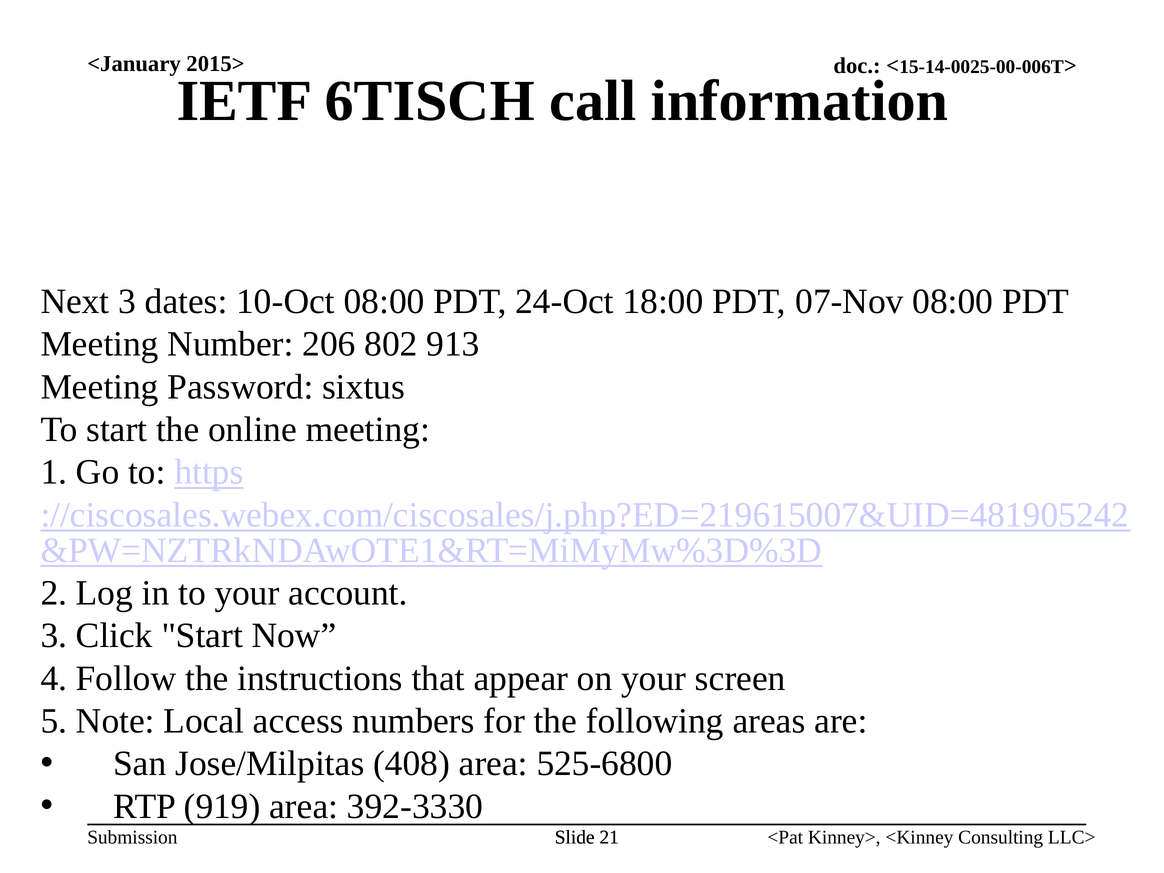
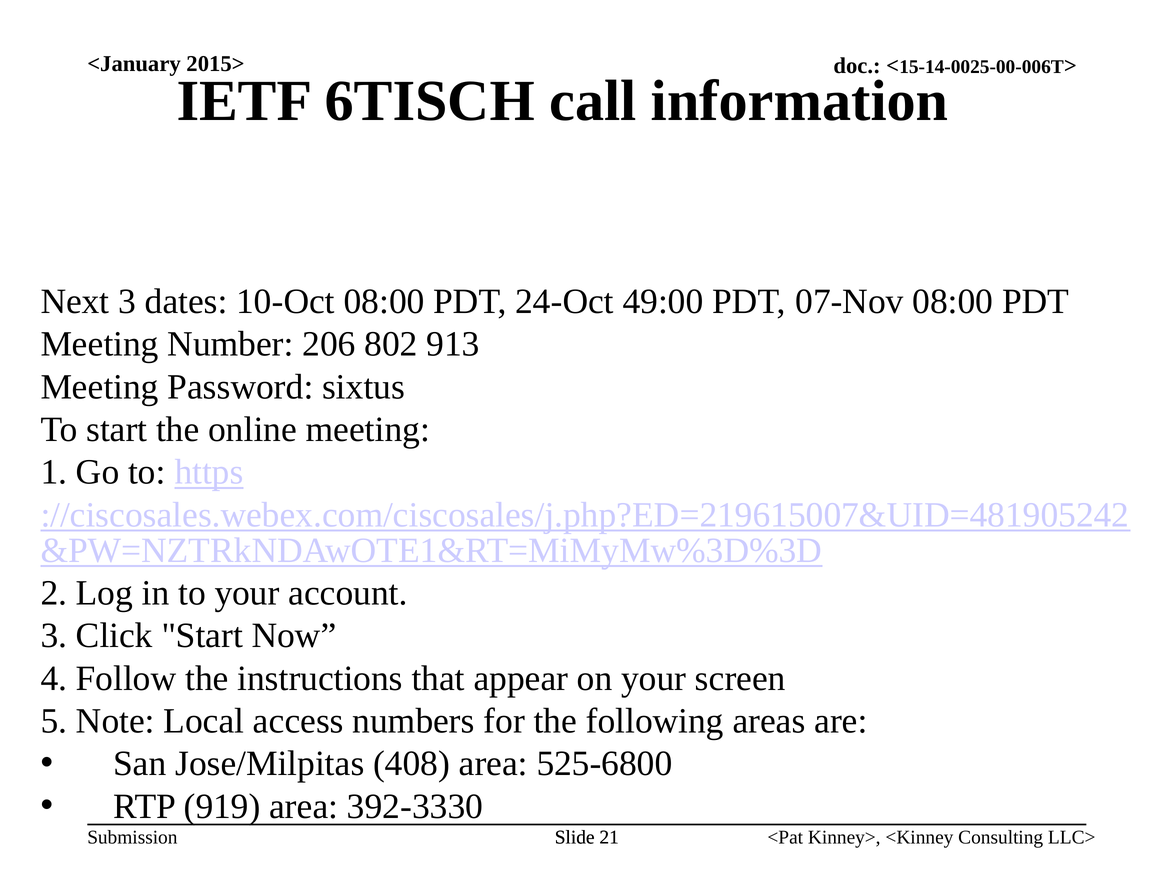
18:00: 18:00 -> 49:00
